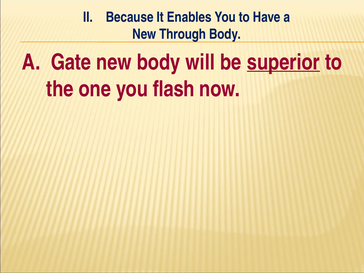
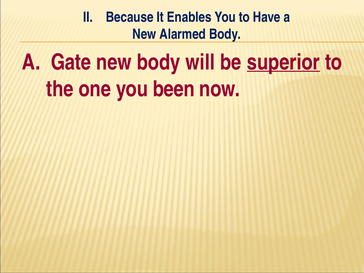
Through: Through -> Alarmed
flash: flash -> been
